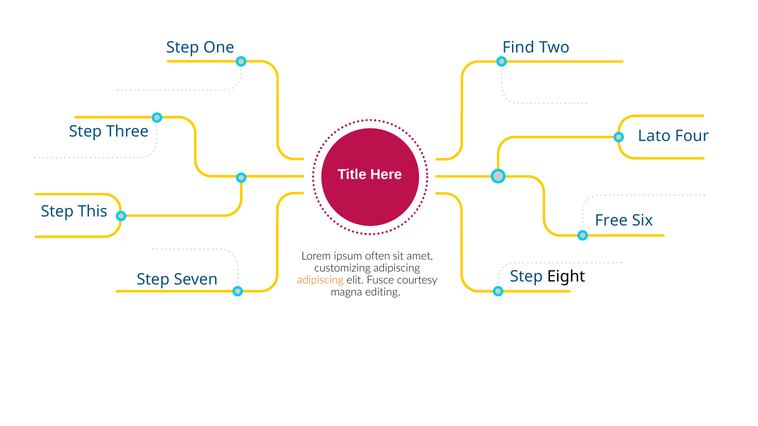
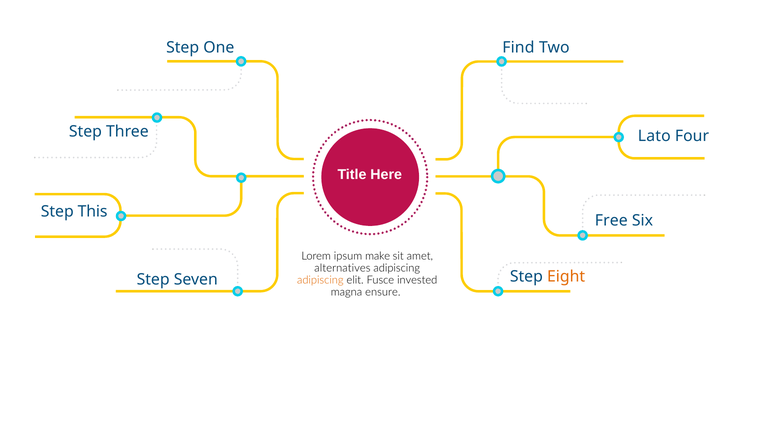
often: often -> make
customizing: customizing -> alternatives
Eight colour: black -> orange
courtesy: courtesy -> invested
editing: editing -> ensure
